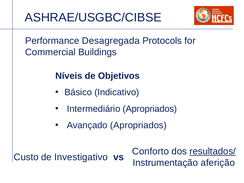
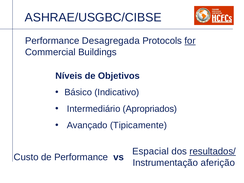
for underline: none -> present
Avançado Apropriados: Apropriados -> Tipicamente
Conforto: Conforto -> Espacial
de Investigativo: Investigativo -> Performance
